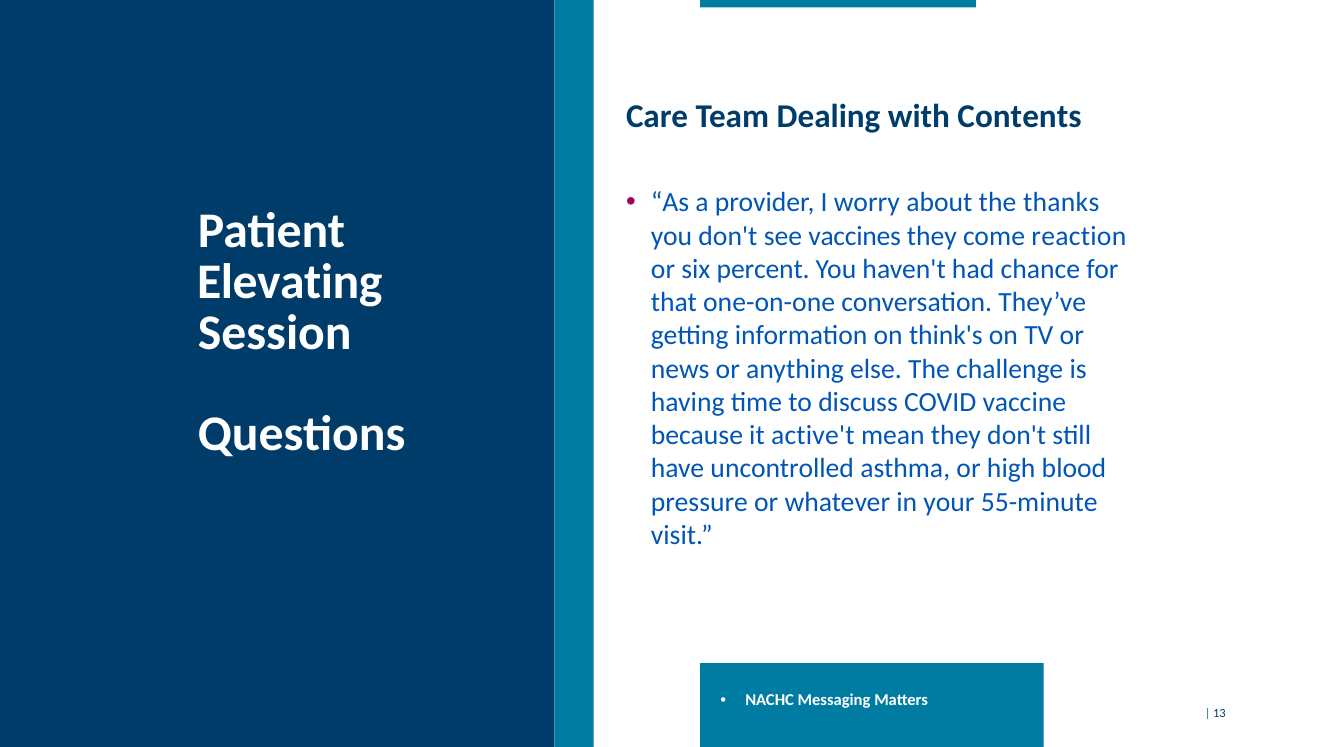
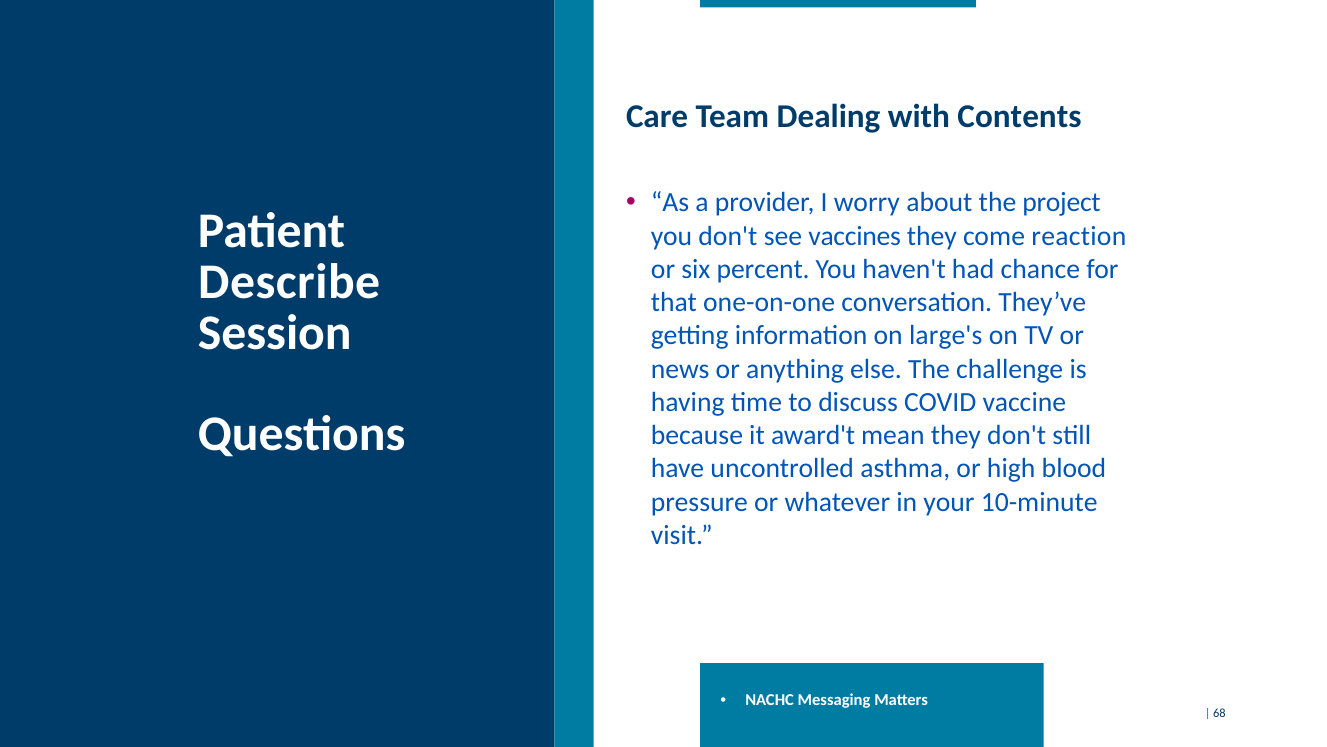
thanks: thanks -> project
Elevating: Elevating -> Describe
think's: think's -> large's
active't: active't -> award't
55-minute: 55-minute -> 10-minute
13: 13 -> 68
